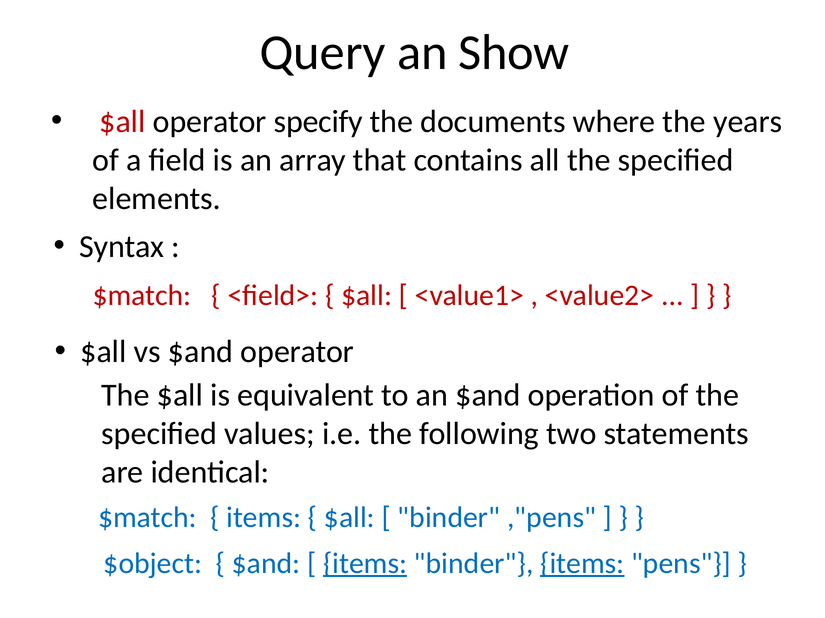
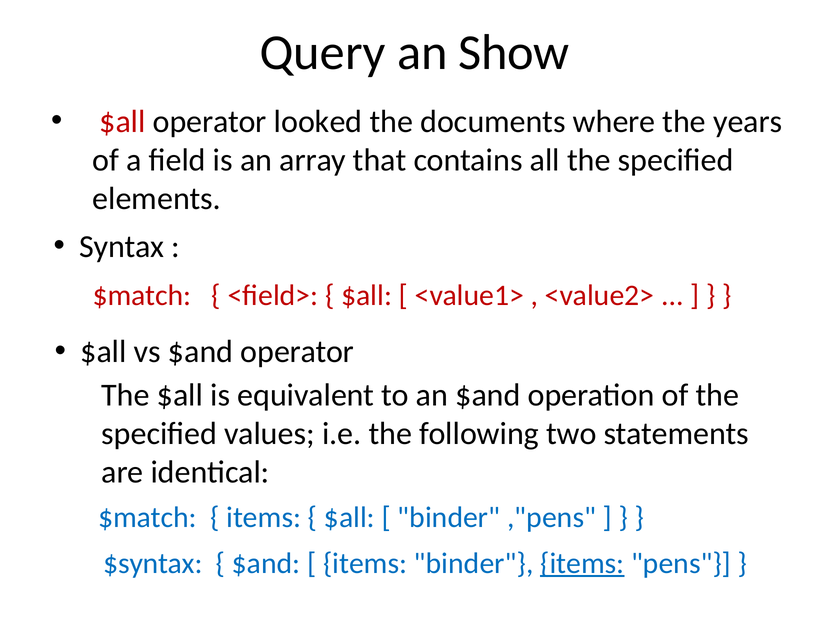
specify: specify -> looked
$object: $object -> $syntax
items at (365, 564) underline: present -> none
